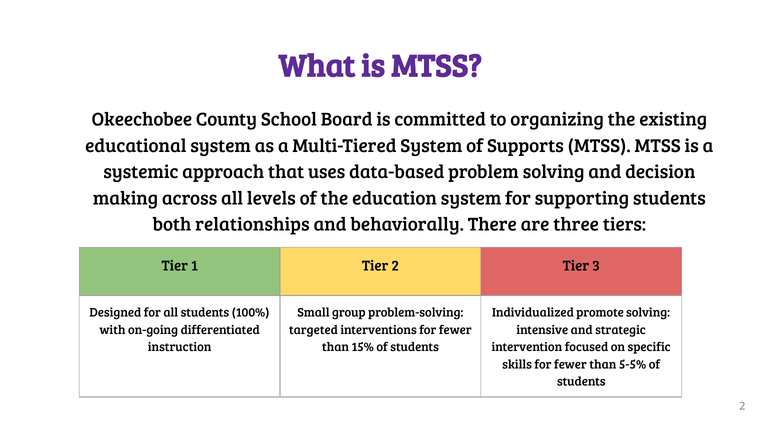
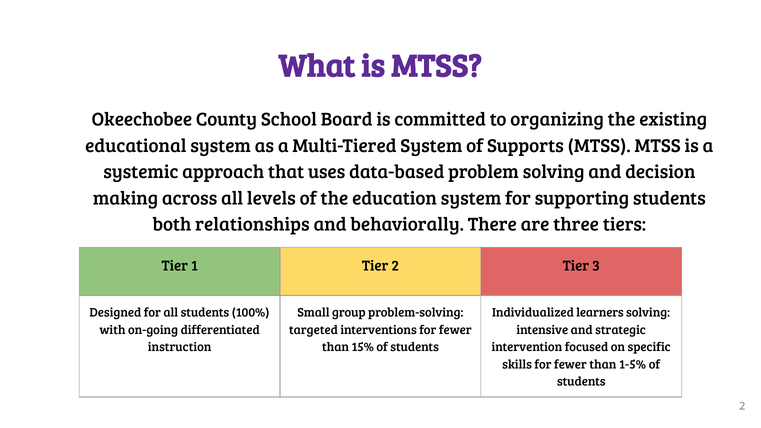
promote: promote -> learners
5-5%: 5-5% -> 1-5%
